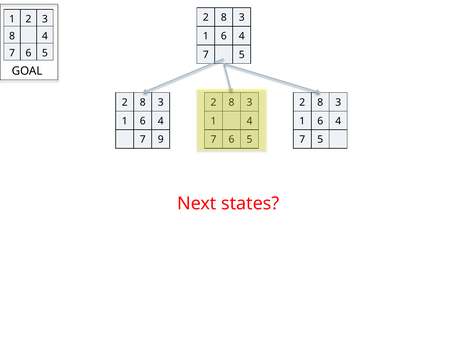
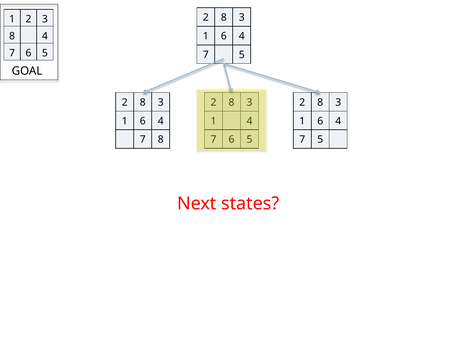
7 9: 9 -> 8
